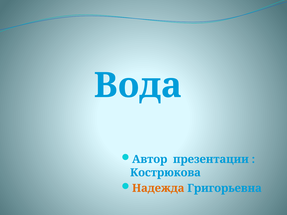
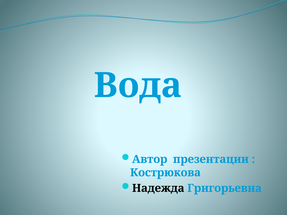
Надежда colour: orange -> black
